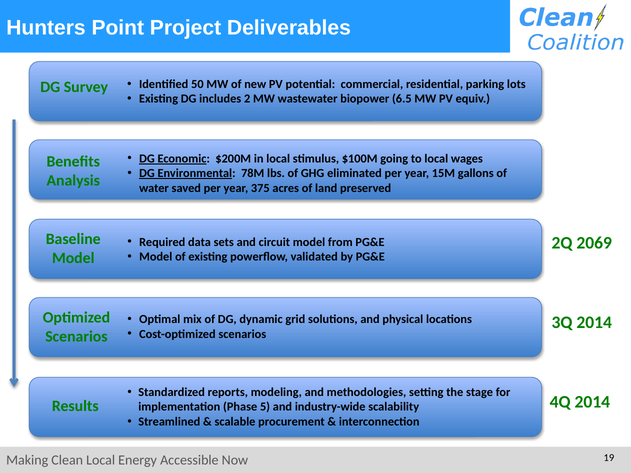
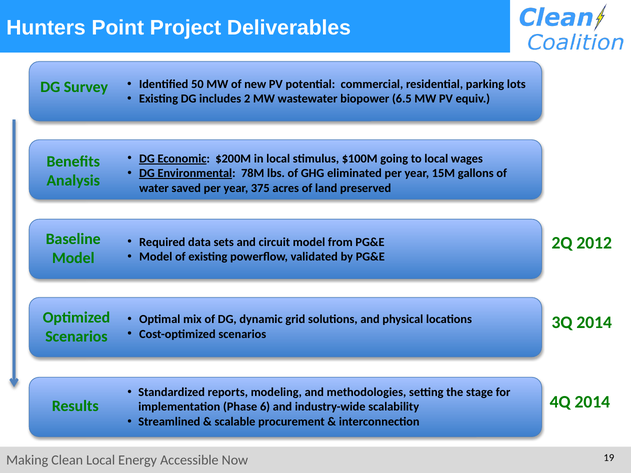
2069: 2069 -> 2012
5: 5 -> 6
